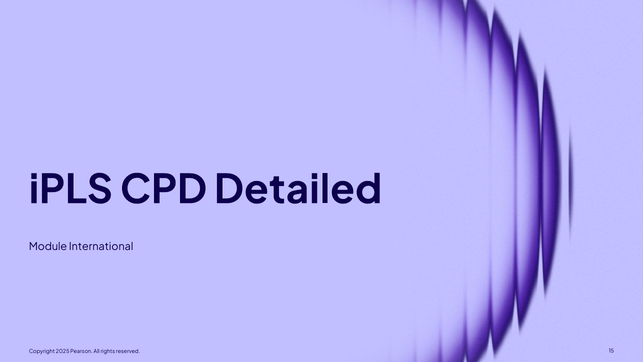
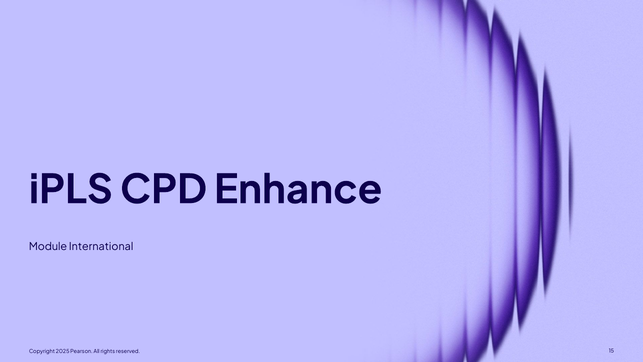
Detailed: Detailed -> Enhance
